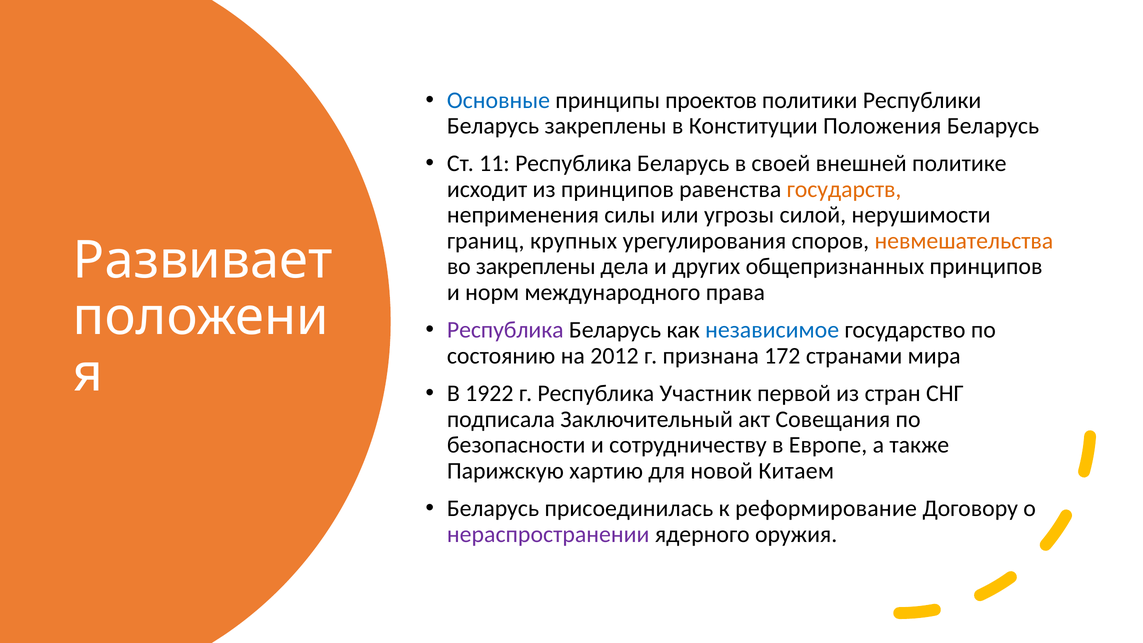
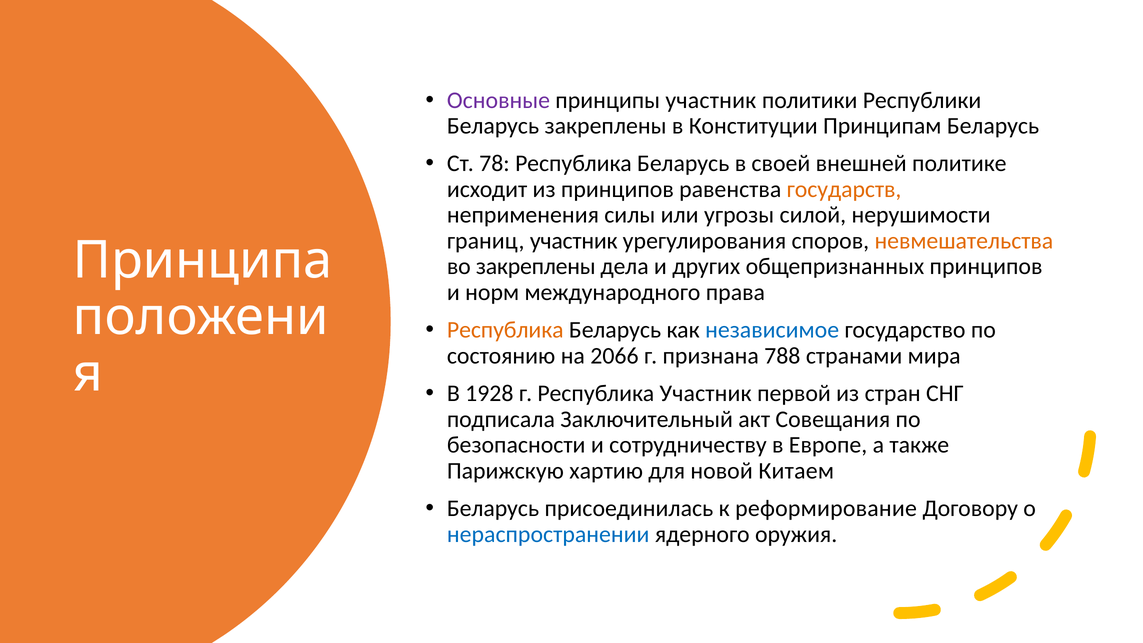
Основные colour: blue -> purple
принципы проектов: проектов -> участник
Положения: Положения -> Принципам
11: 11 -> 78
границ крупных: крупных -> участник
Развивает: Развивает -> Принципа
Республика at (505, 330) colour: purple -> orange
2012: 2012 -> 2066
172: 172 -> 788
1922: 1922 -> 1928
нераспространении colour: purple -> blue
